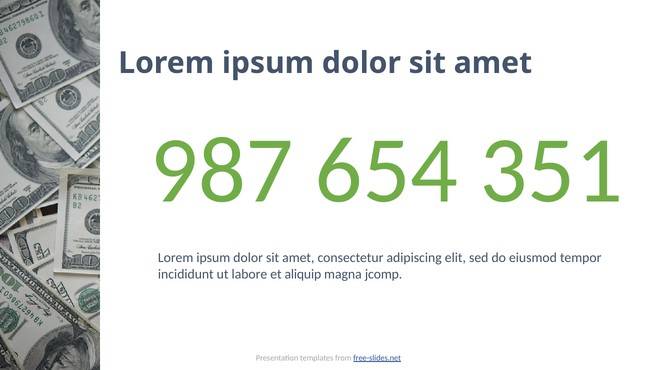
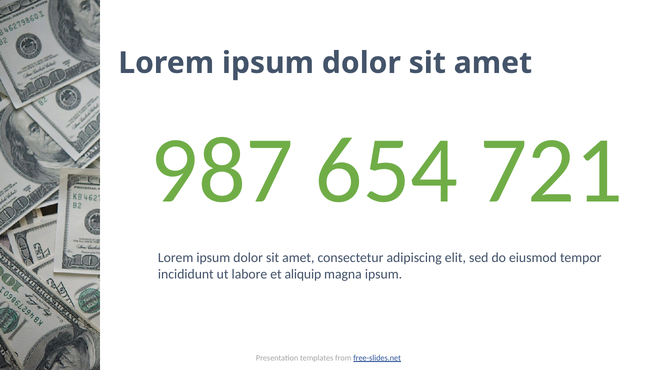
351: 351 -> 721
magna jcomp: jcomp -> ipsum
